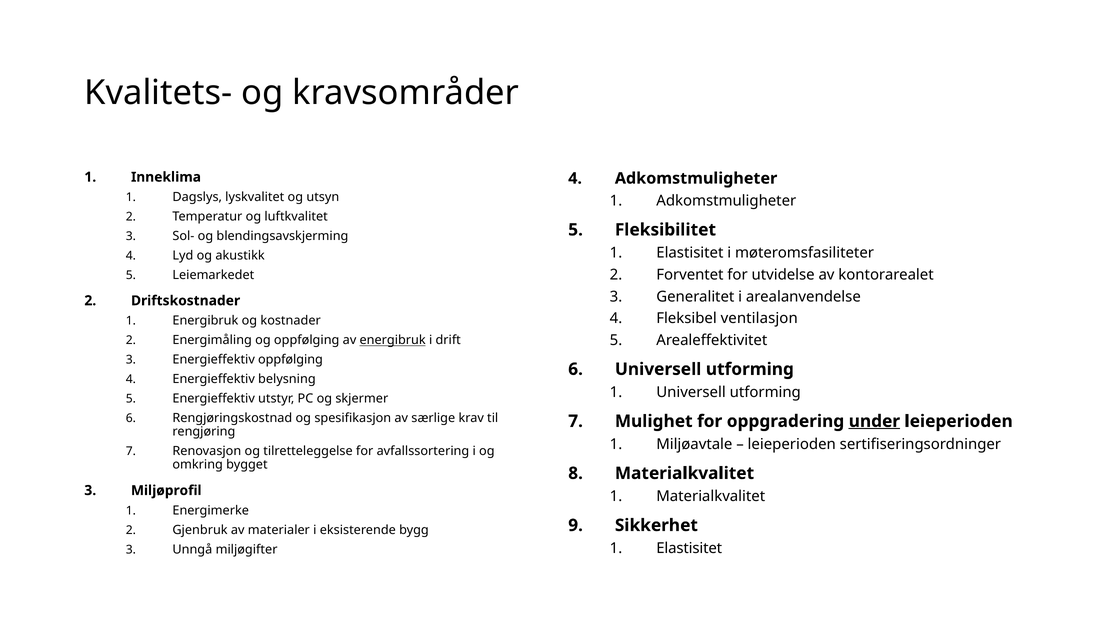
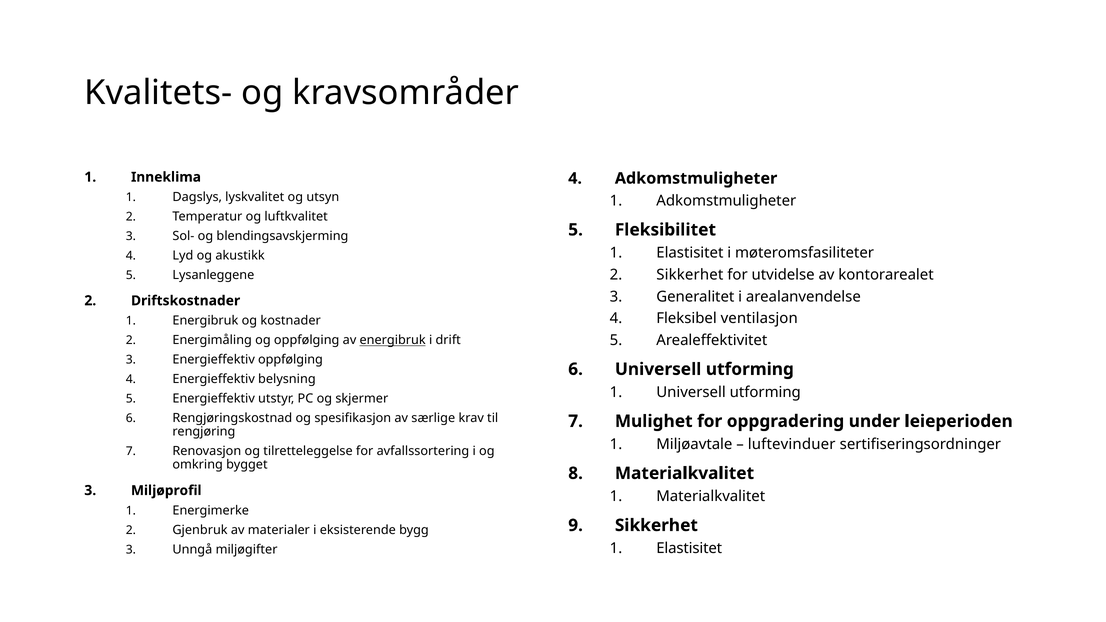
Forventet at (690, 275): Forventet -> Sikkerhet
Leiemarkedet: Leiemarkedet -> Lysanleggene
under underline: present -> none
leieperioden at (792, 444): leieperioden -> luftevinduer
